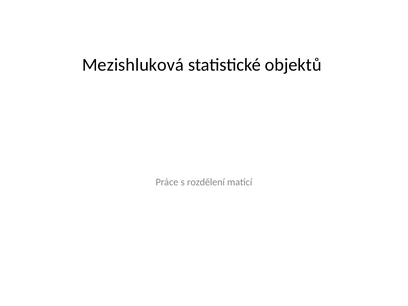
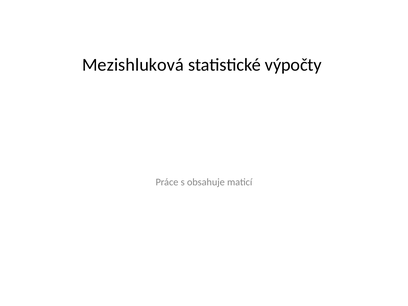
objektů: objektů -> výpočty
rozdělení: rozdělení -> obsahuje
